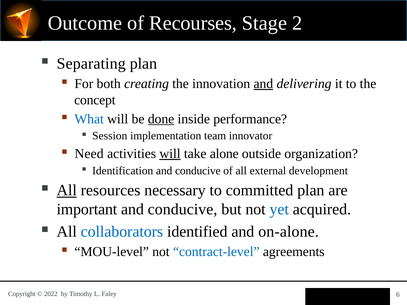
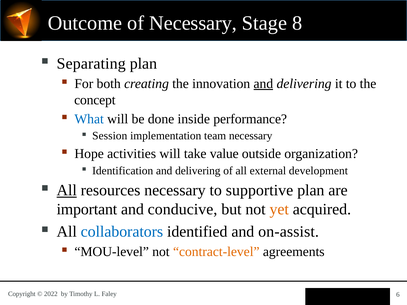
of Recourses: Recourses -> Necessary
2: 2 -> 8
done underline: present -> none
team innovator: innovator -> necessary
Need: Need -> Hope
will at (170, 154) underline: present -> none
alone: alone -> value
Identification and conducive: conducive -> delivering
committed: committed -> supportive
yet colour: blue -> orange
on-alone: on-alone -> on-assist
contract-level colour: blue -> orange
